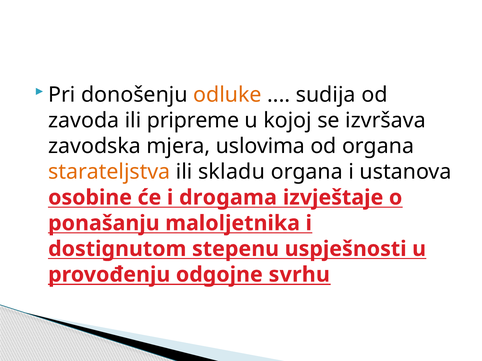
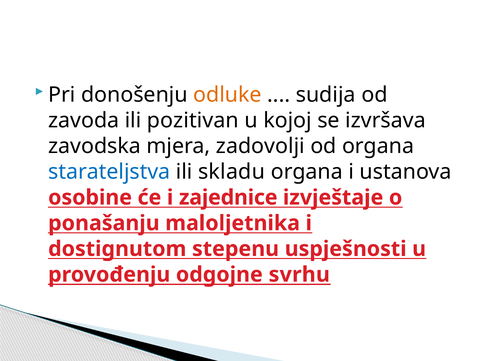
pripreme: pripreme -> pozitivan
uslovima: uslovima -> zadovolji
starateljstva colour: orange -> blue
drogama: drogama -> zajednice
